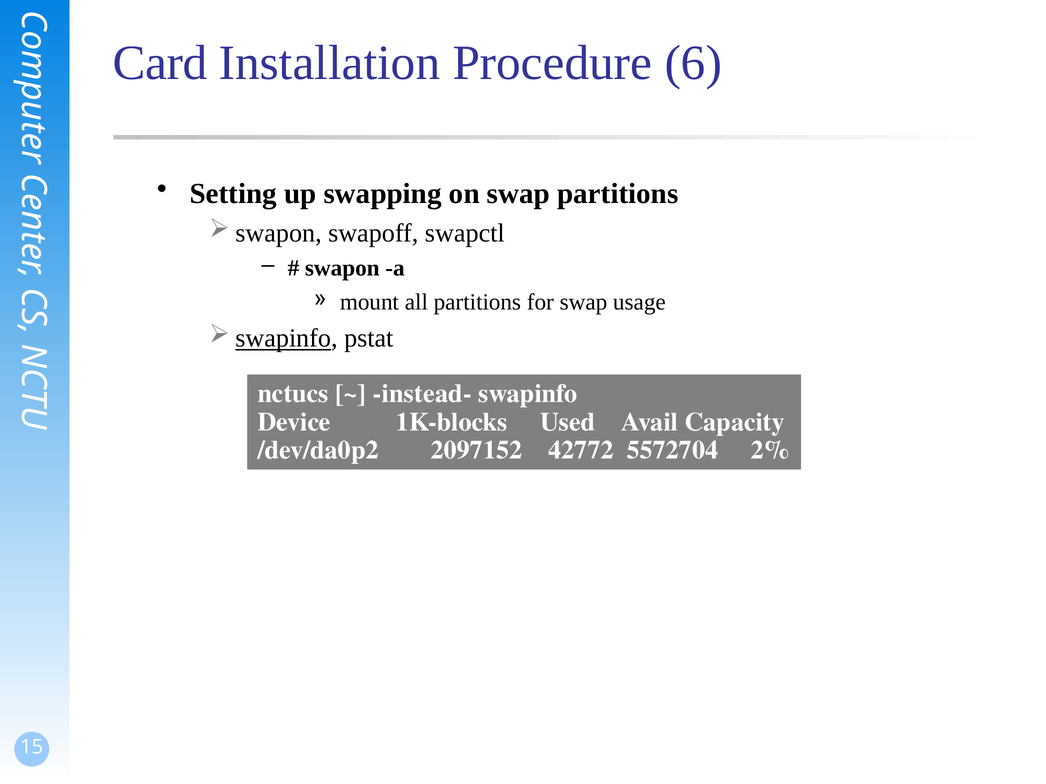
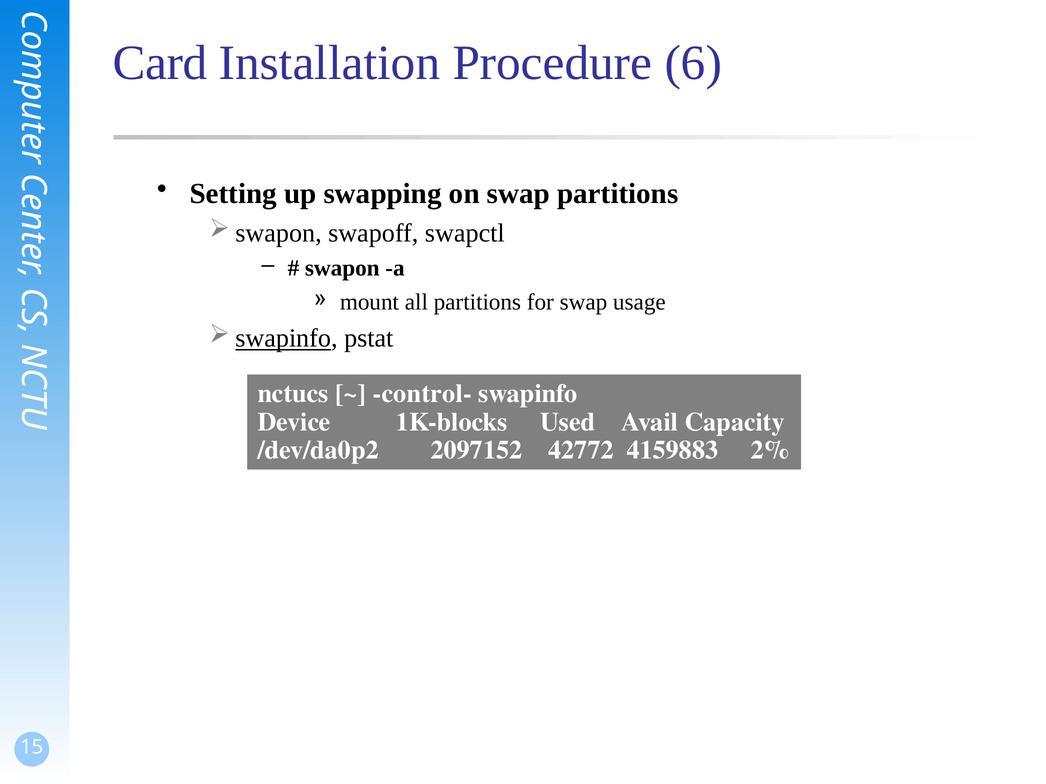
instead-: instead- -> control-
5572704: 5572704 -> 4159883
